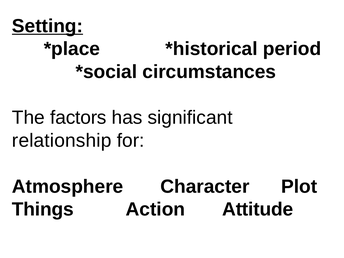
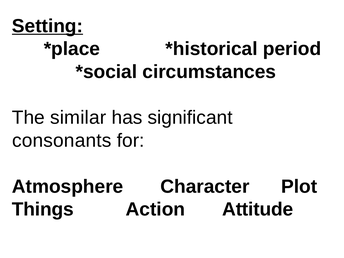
factors: factors -> similar
relationship: relationship -> consonants
